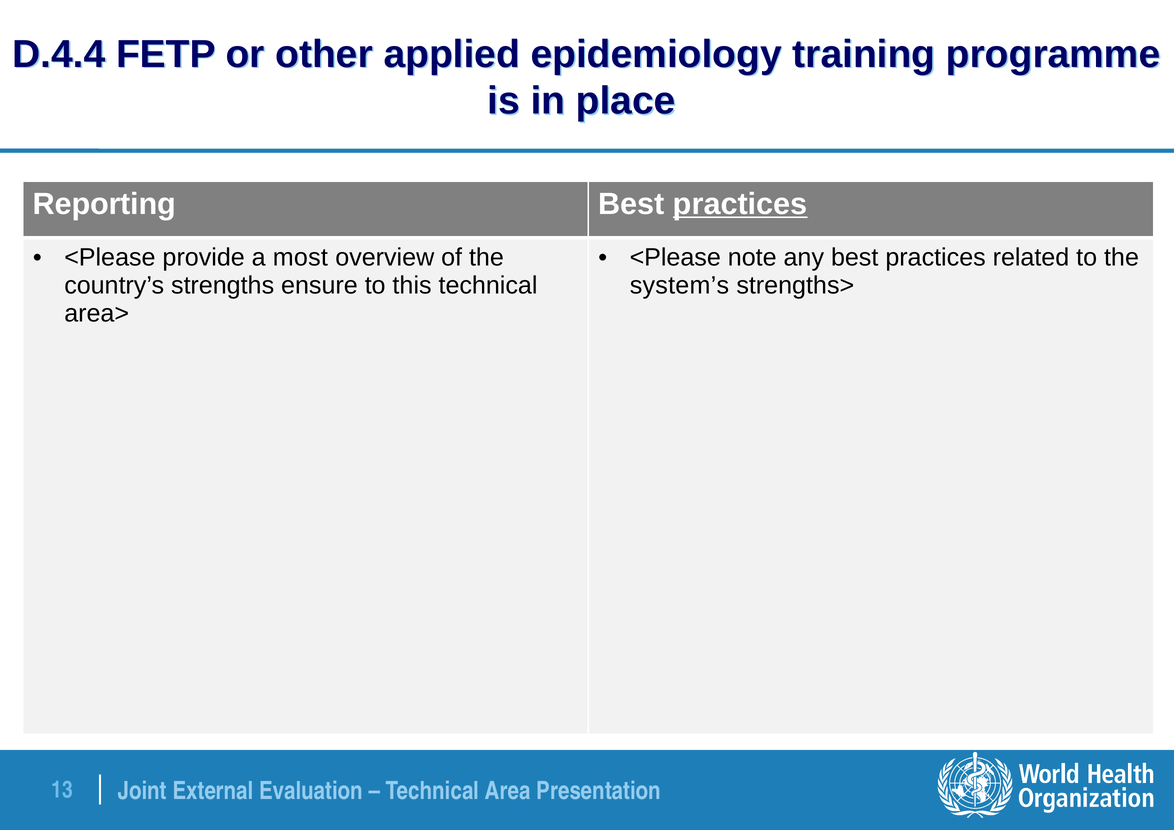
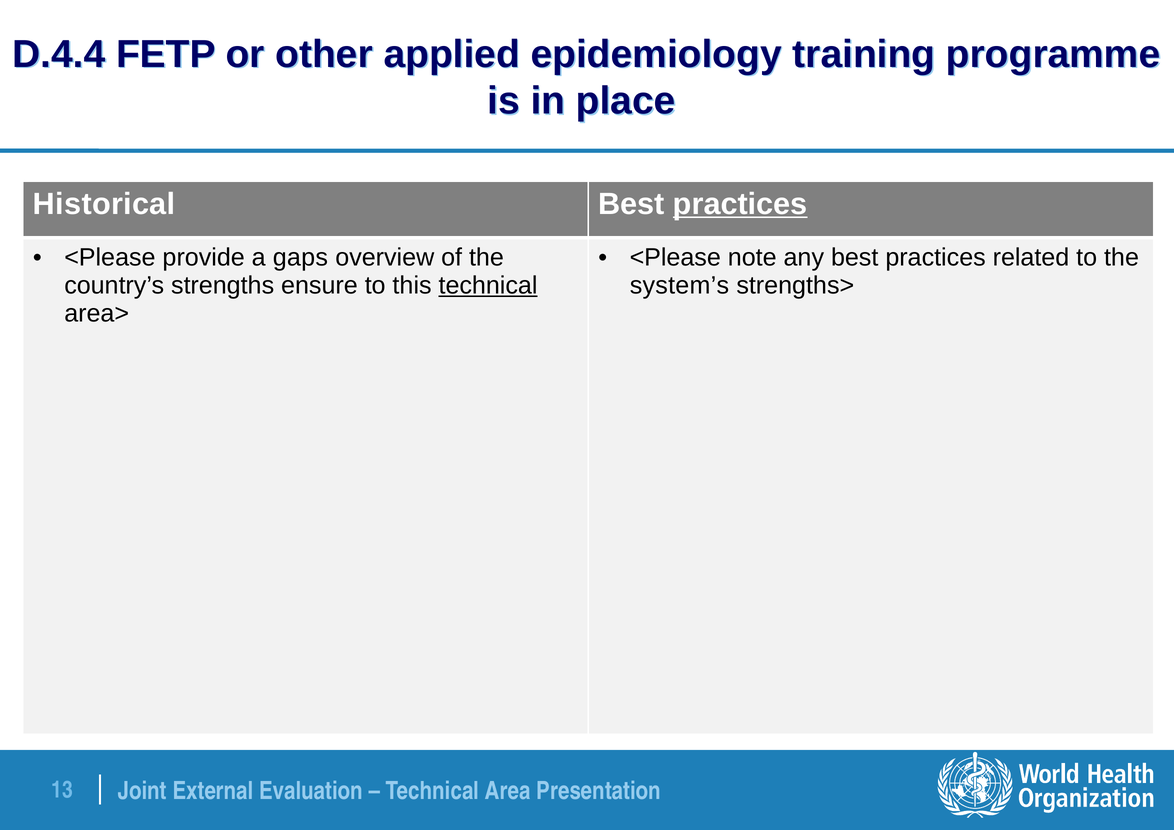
Reporting: Reporting -> Historical
most: most -> gaps
technical at (488, 286) underline: none -> present
